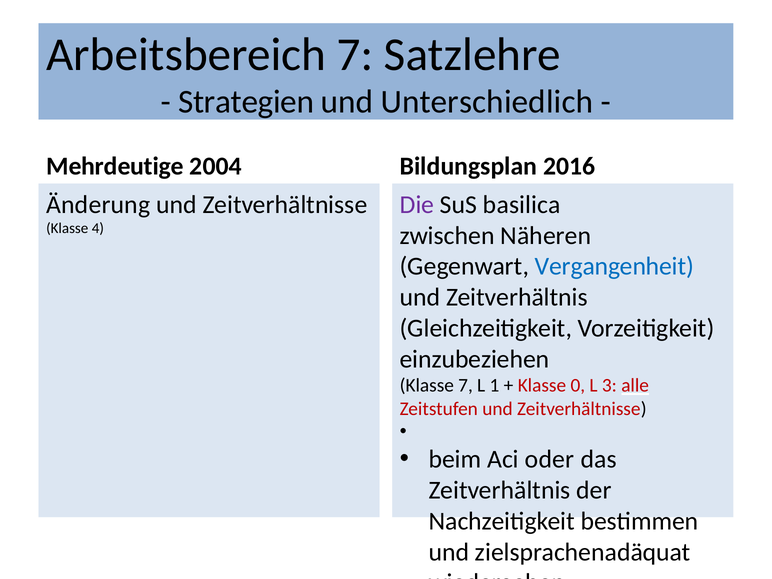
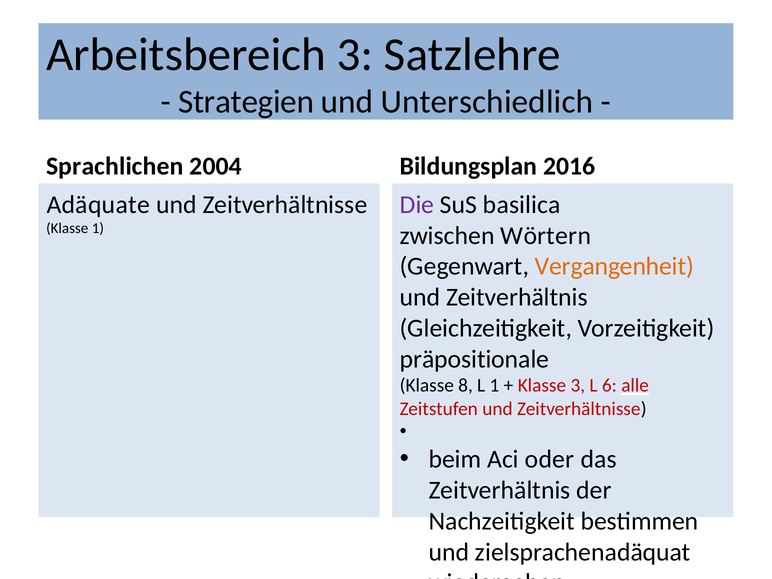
Arbeitsbereich 7: 7 -> 3
Mehrdeutige: Mehrdeutige -> Sprachlichen
Änderung: Änderung -> Adäquate
Klasse 4: 4 -> 1
Näheren: Näheren -> Wörtern
Vergangenheit colour: blue -> orange
einzubeziehen: einzubeziehen -> präpositionale
7 at (466, 386): 7 -> 8
Klasse 0: 0 -> 3
3: 3 -> 6
